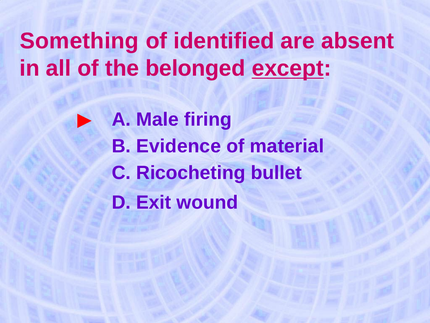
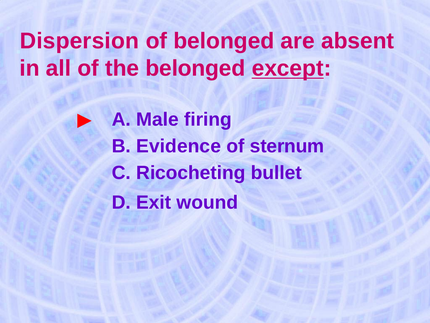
Something: Something -> Dispersion
of identified: identified -> belonged
material: material -> sternum
